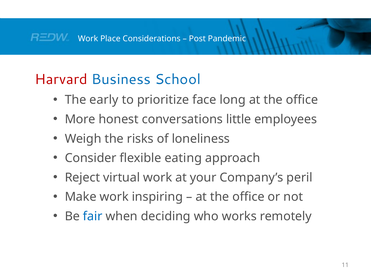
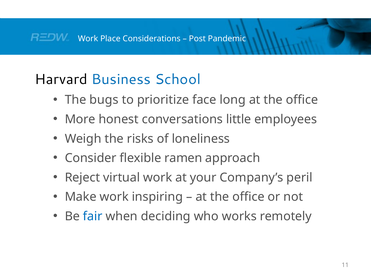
Harvard colour: red -> black
early: early -> bugs
eating: eating -> ramen
